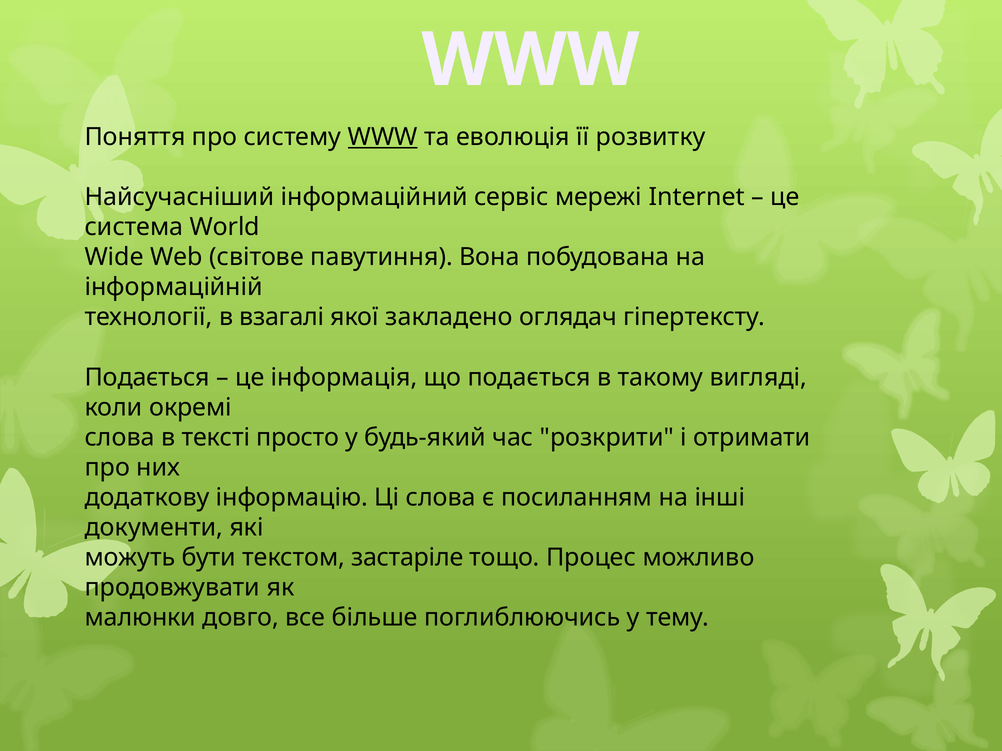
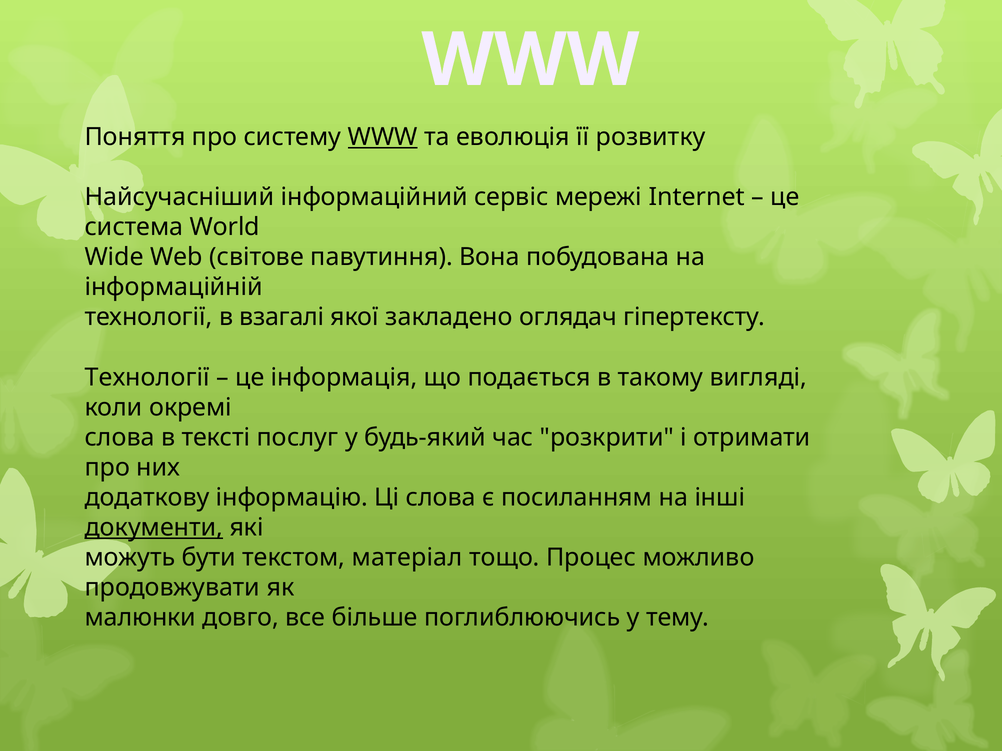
Подається at (147, 378): Подається -> Технології
просто: просто -> послуг
документи underline: none -> present
застаріле: застаріле -> матеріал
